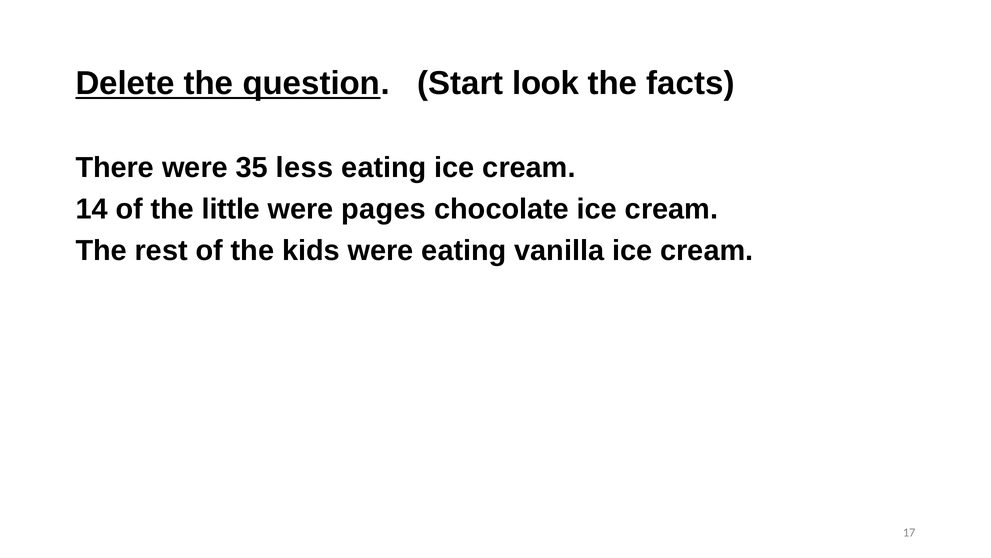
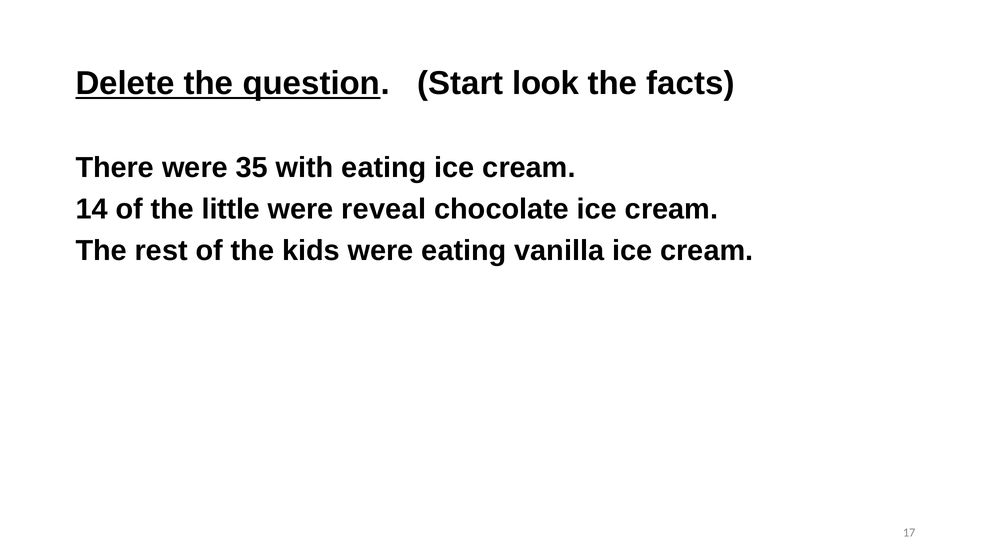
less: less -> with
pages: pages -> reveal
